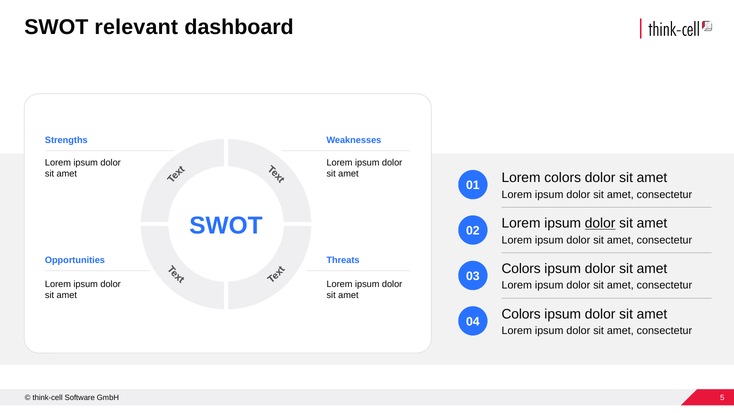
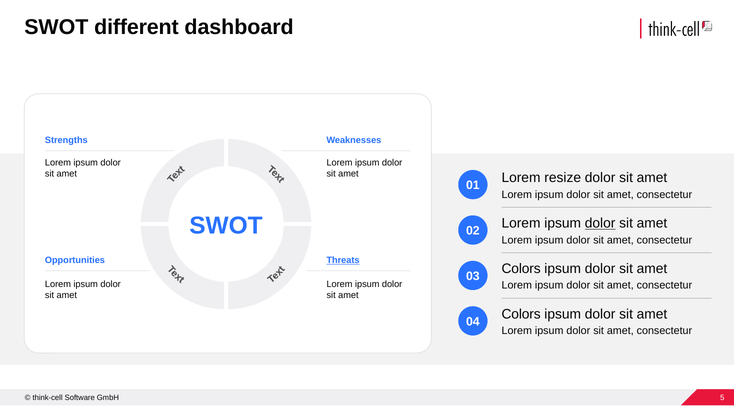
relevant: relevant -> different
Lorem colors: colors -> resize
Threats underline: none -> present
